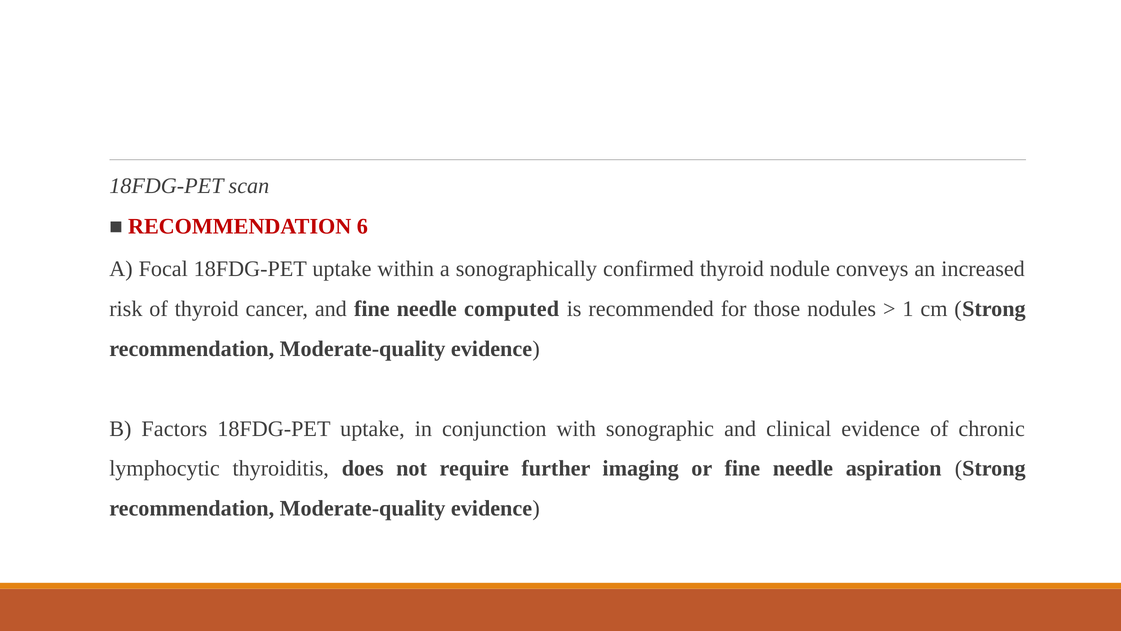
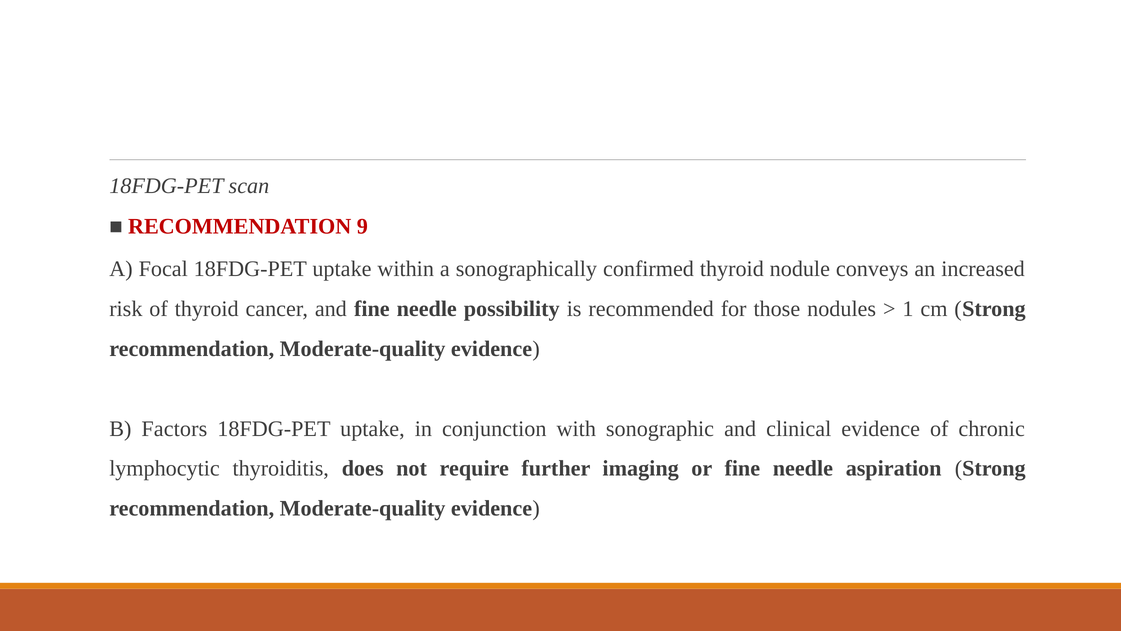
6: 6 -> 9
computed: computed -> possibility
